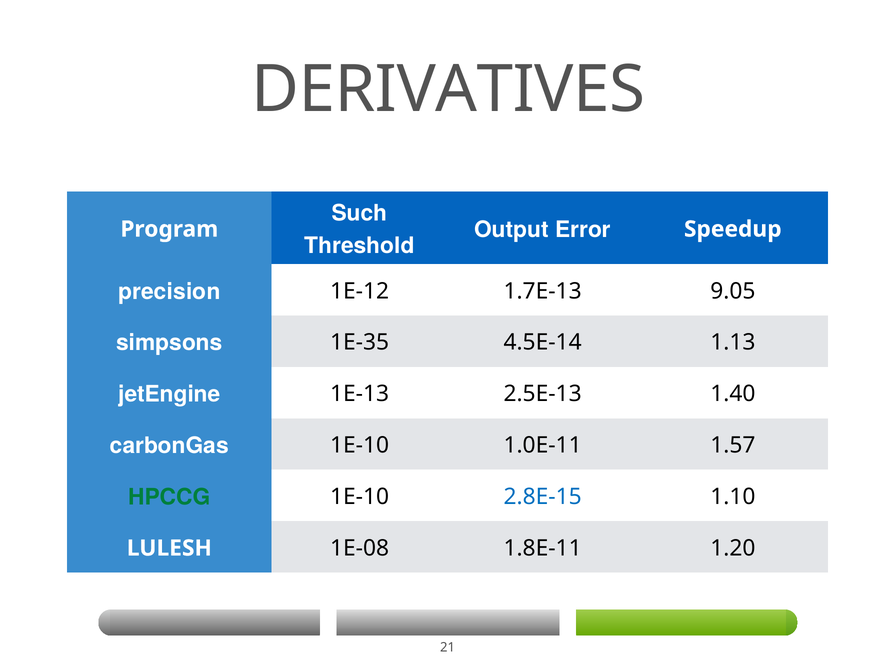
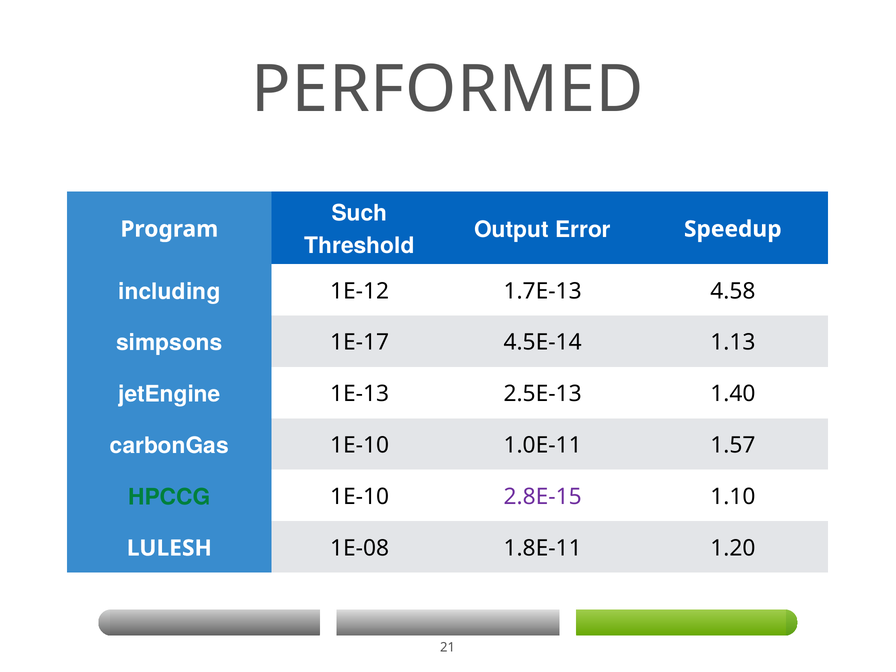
DERIVATIVES: DERIVATIVES -> PERFORMED
precision: precision -> including
9.05: 9.05 -> 4.58
1E-35: 1E-35 -> 1E-17
2.8E-15 colour: blue -> purple
